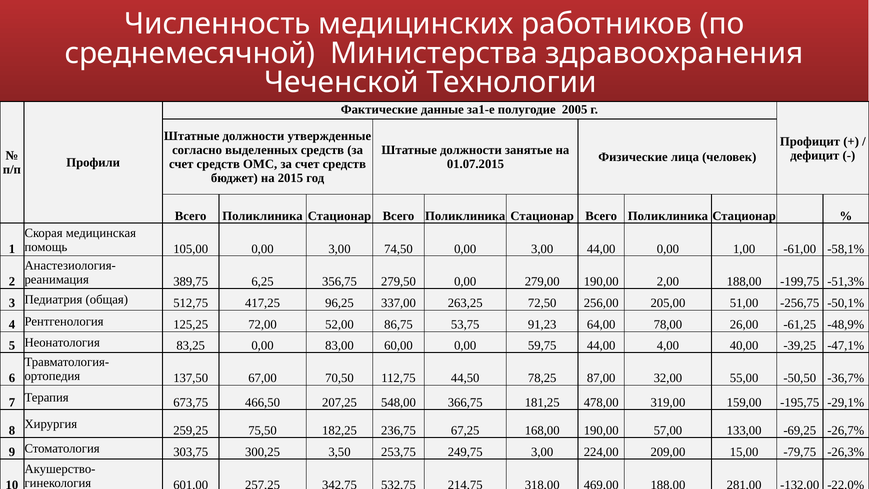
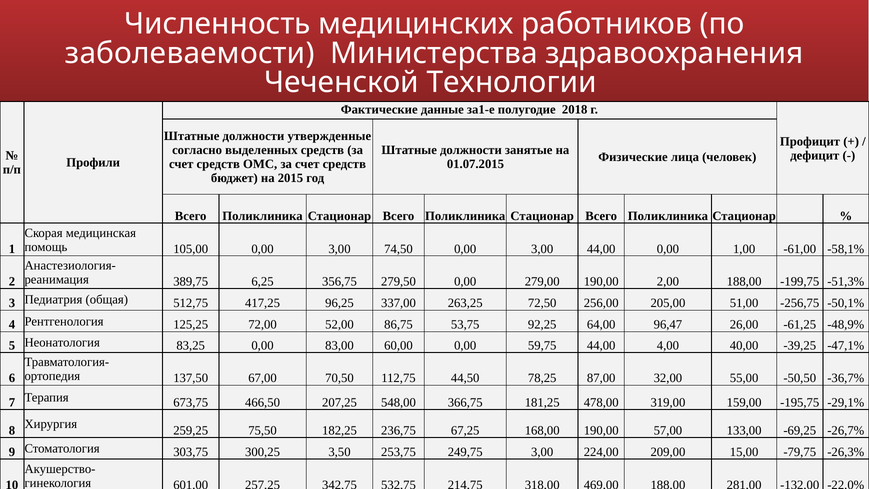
среднемесячной: среднемесячной -> заболеваемости
2005: 2005 -> 2018
91,23: 91,23 -> 92,25
78,00: 78,00 -> 96,47
